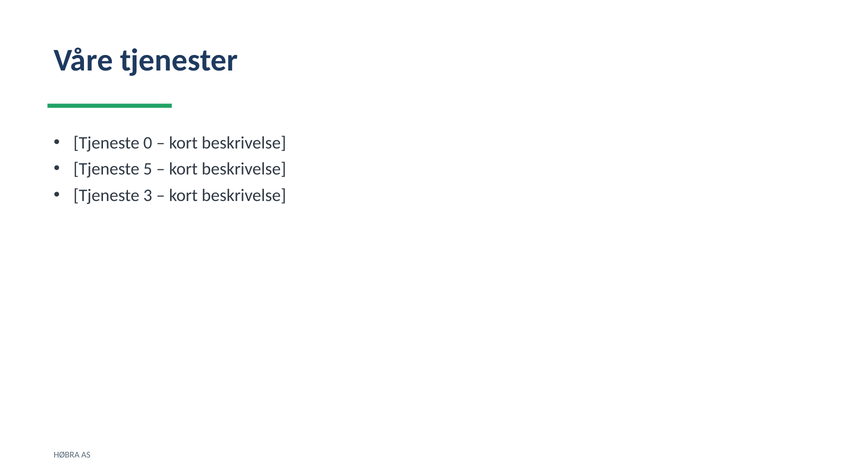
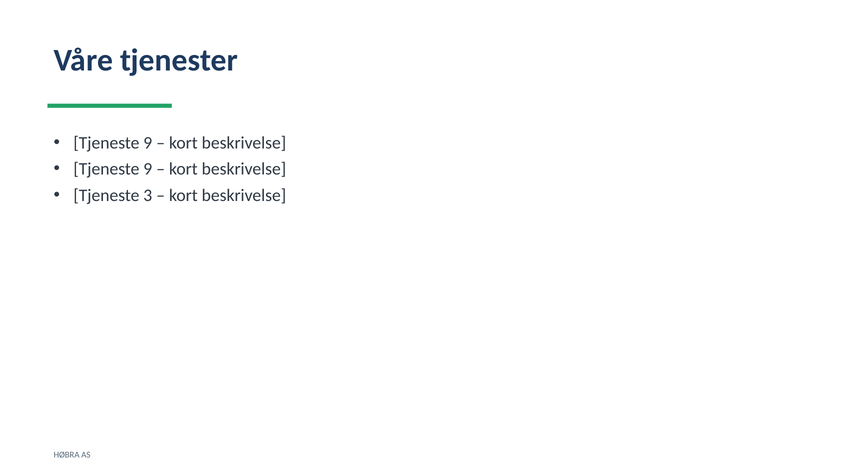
0 at (148, 143): 0 -> 9
5 at (148, 169): 5 -> 9
